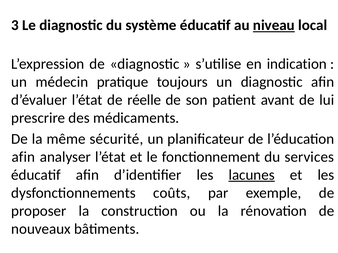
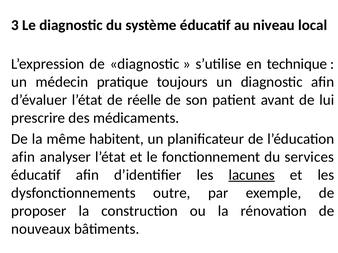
niveau underline: present -> none
indication: indication -> technique
sécurité: sécurité -> habitent
coûts: coûts -> outre
